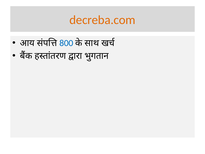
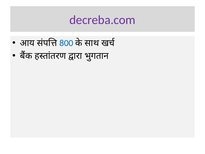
decreba.com colour: orange -> purple
